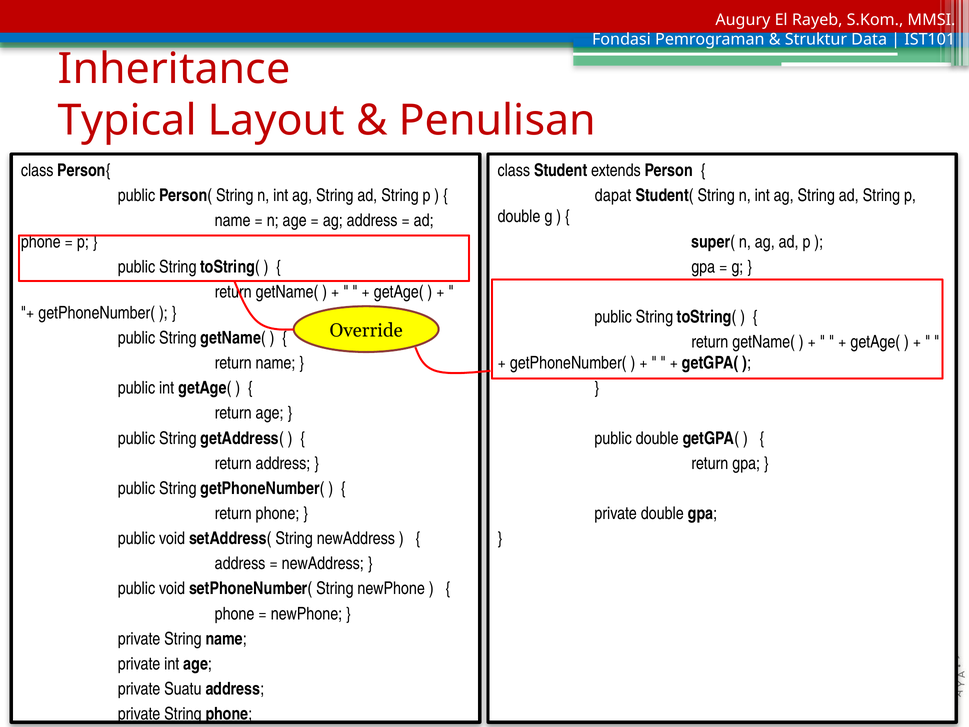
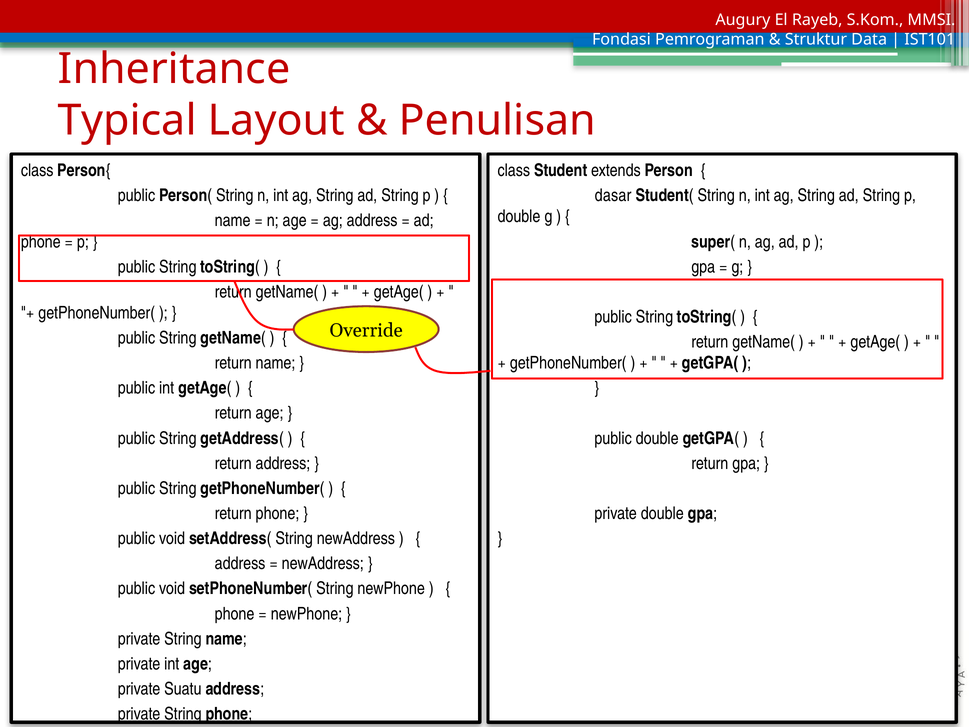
dapat: dapat -> dasar
